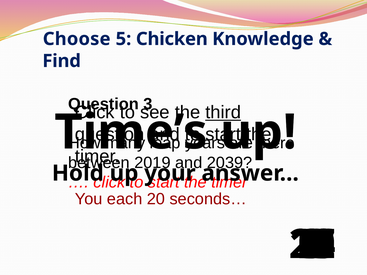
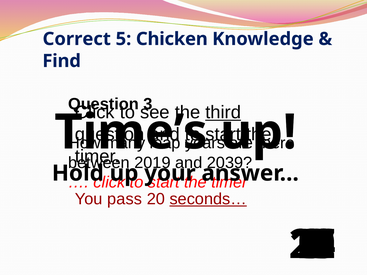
Choose: Choose -> Correct
each: each -> pass
seconds… underline: none -> present
